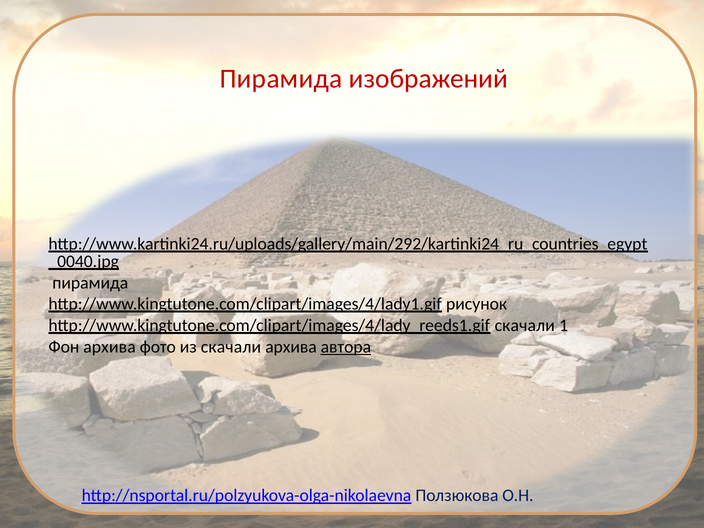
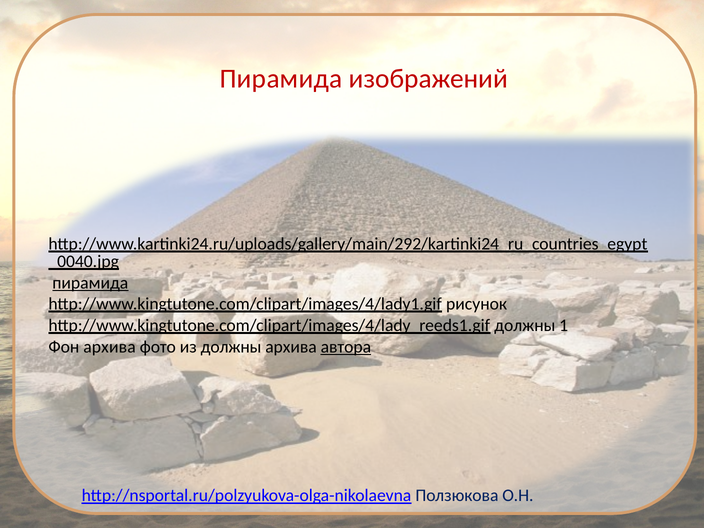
пирамида at (90, 283) underline: none -> present
http://www.kingtutone.com/clipart/images/4/lady_reeds1.gif скачали: скачали -> должны
из скачали: скачали -> должны
